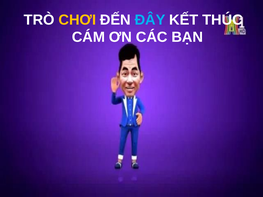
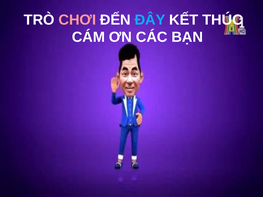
CHƠI colour: yellow -> pink
